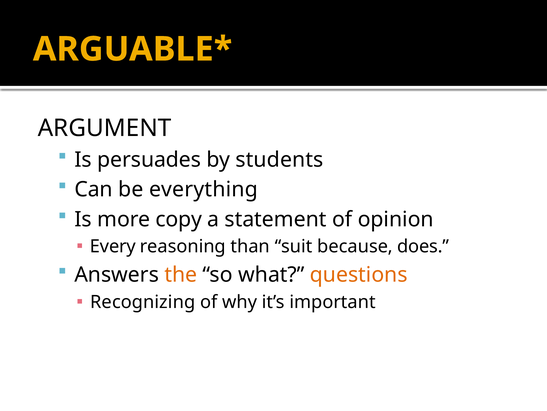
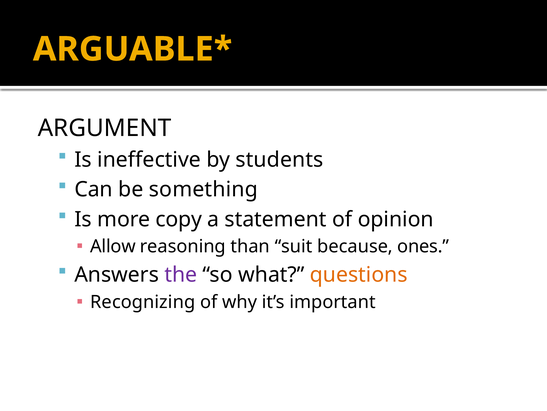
persuades: persuades -> ineffective
everything: everything -> something
Every: Every -> Allow
does: does -> ones
the colour: orange -> purple
